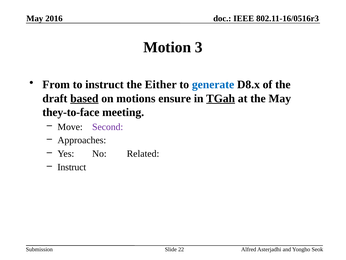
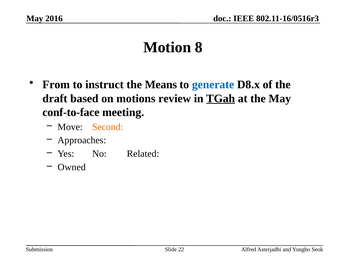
3: 3 -> 8
Either: Either -> Means
based underline: present -> none
ensure: ensure -> review
they-to-face: they-to-face -> conf-to-face
Second colour: purple -> orange
Instruct at (72, 167): Instruct -> Owned
